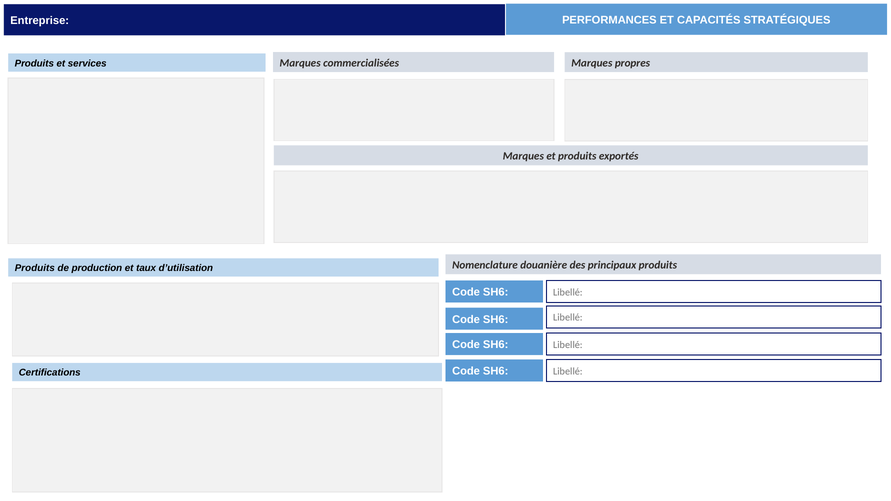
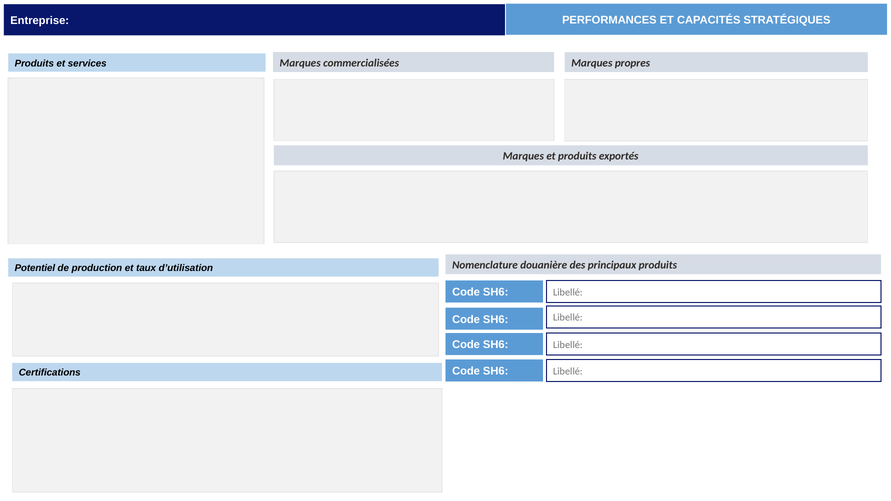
Produits at (35, 268): Produits -> Potentiel
